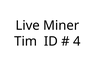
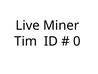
4: 4 -> 0
